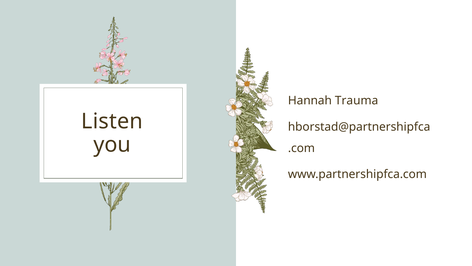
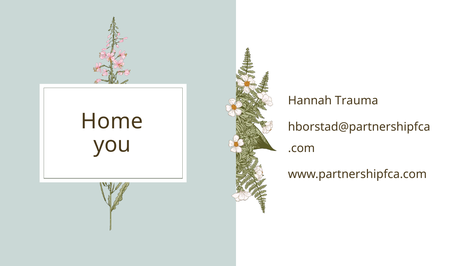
Listen: Listen -> Home
